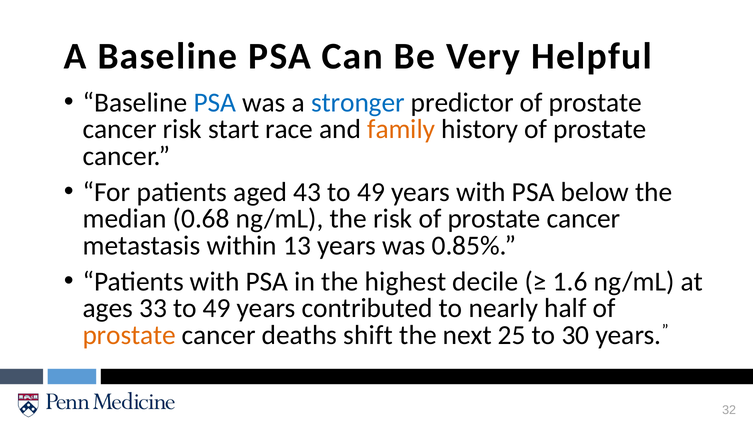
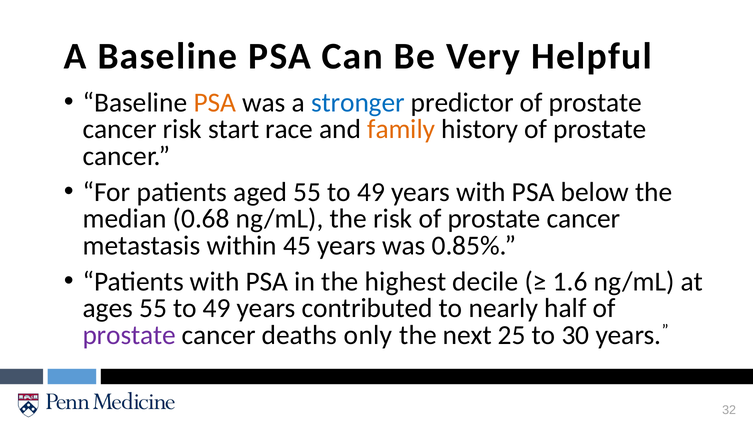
PSA at (215, 103) colour: blue -> orange
aged 43: 43 -> 55
13: 13 -> 45
ages 33: 33 -> 55
prostate at (129, 335) colour: orange -> purple
shift: shift -> only
